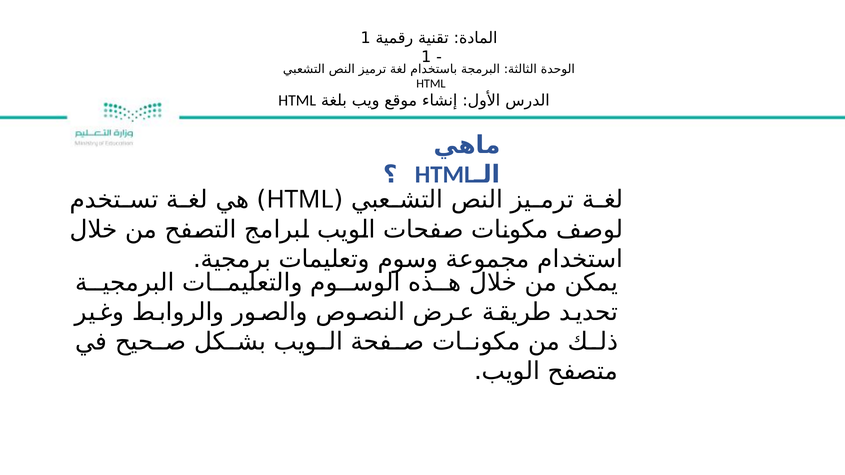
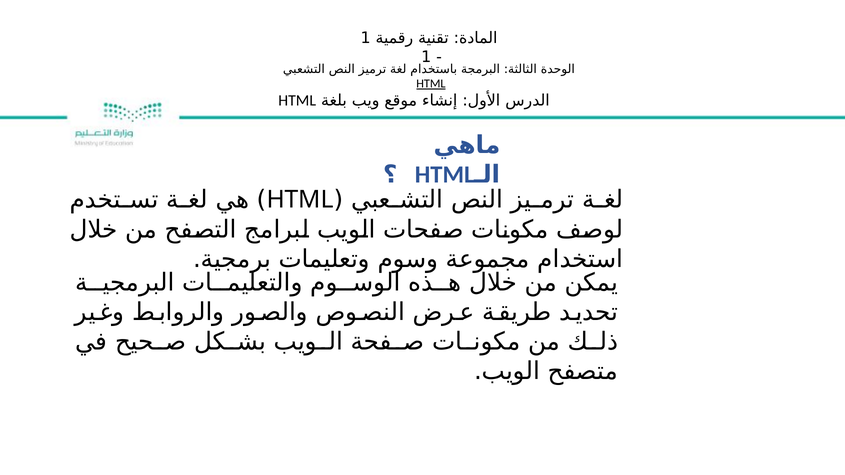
HTML at (431, 84) underline: none -> present
